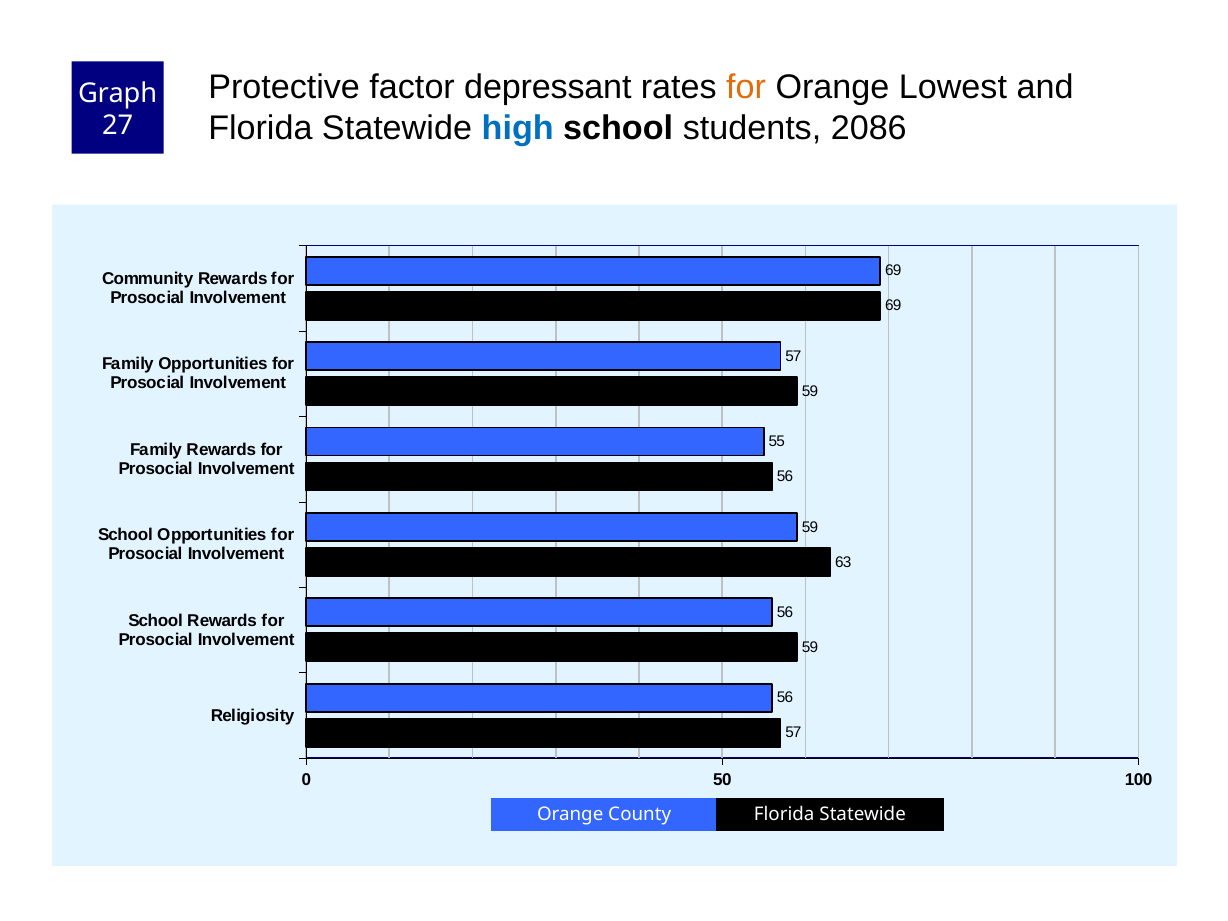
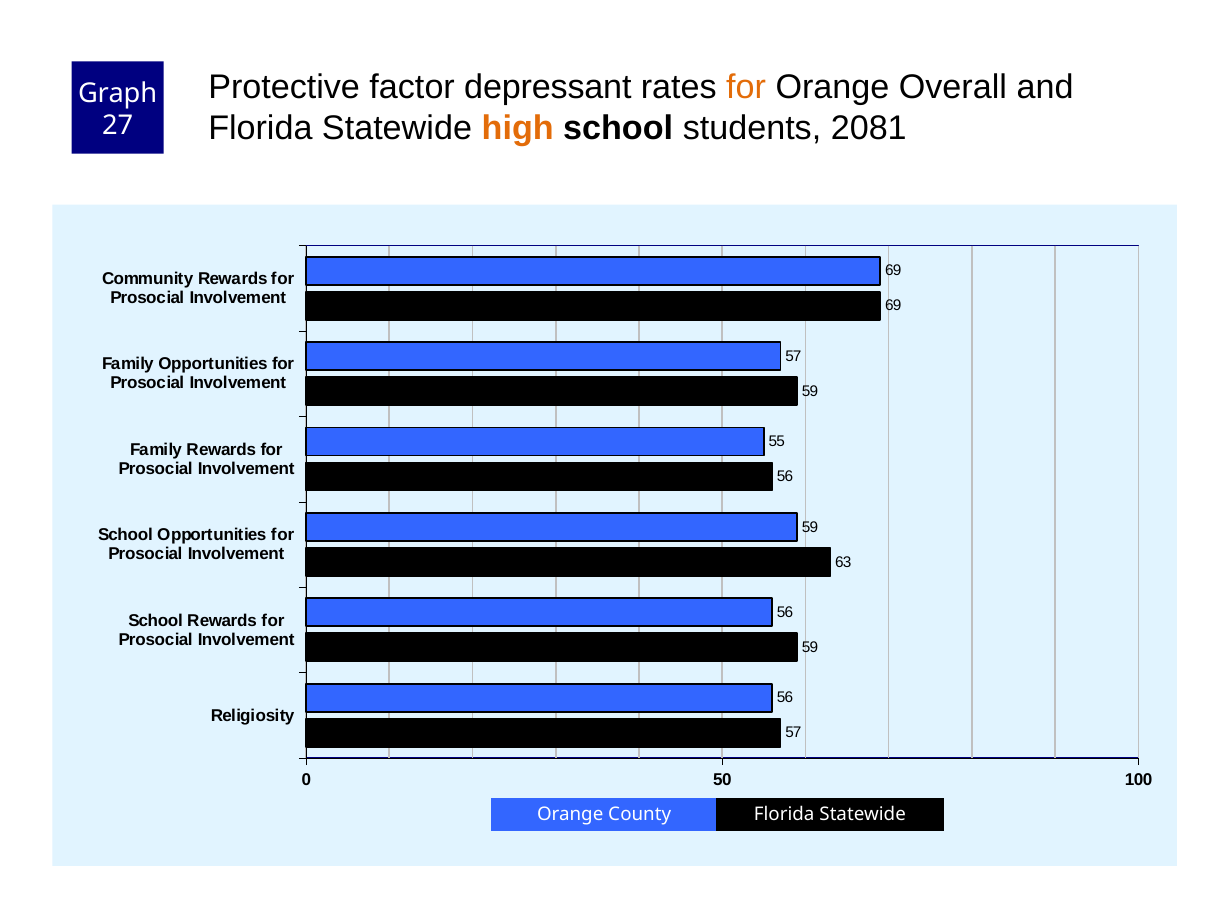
Lowest: Lowest -> Overall
high colour: blue -> orange
2086: 2086 -> 2081
